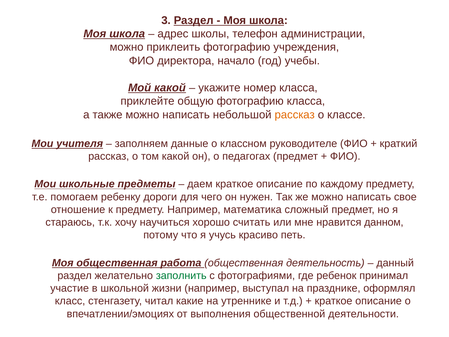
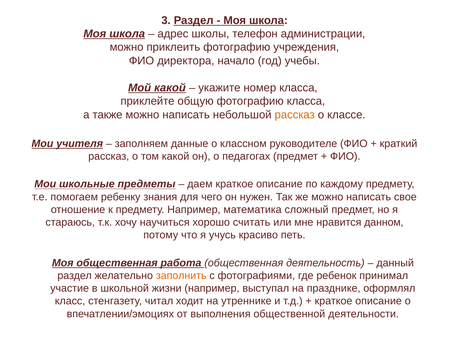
дороги: дороги -> знания
заполнить colour: green -> orange
какие: какие -> ходит
